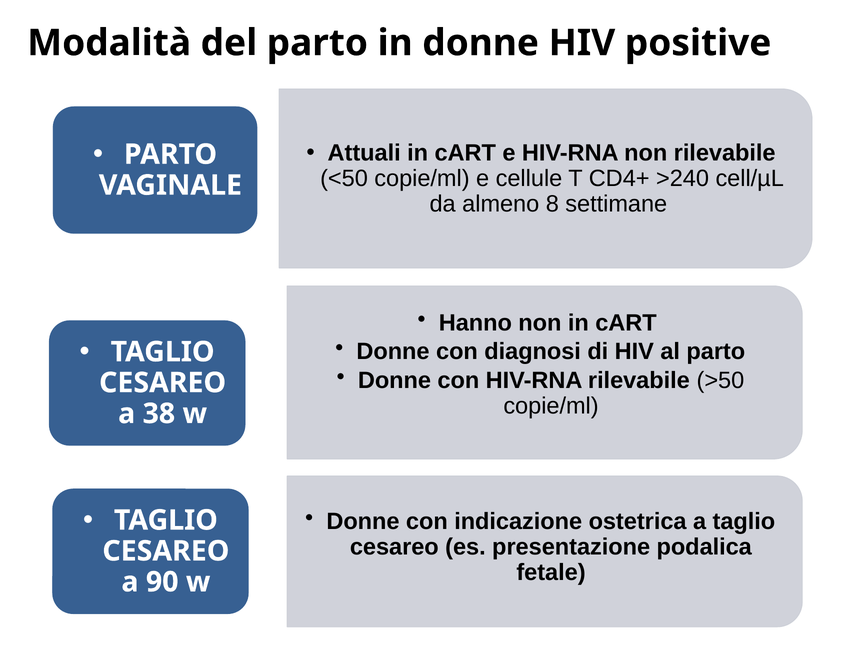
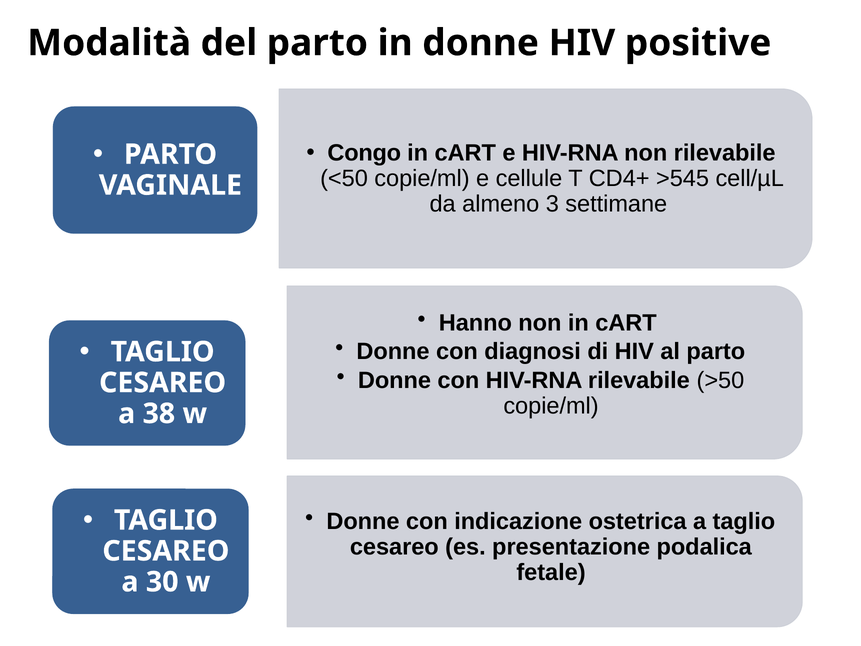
Attuali: Attuali -> Congo
>240: >240 -> >545
8: 8 -> 3
90: 90 -> 30
